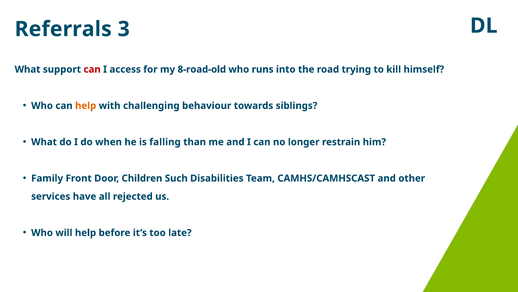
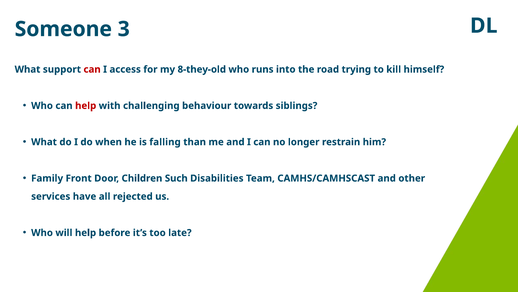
Referrals: Referrals -> Someone
8-road-old: 8-road-old -> 8-they-old
help at (86, 105) colour: orange -> red
